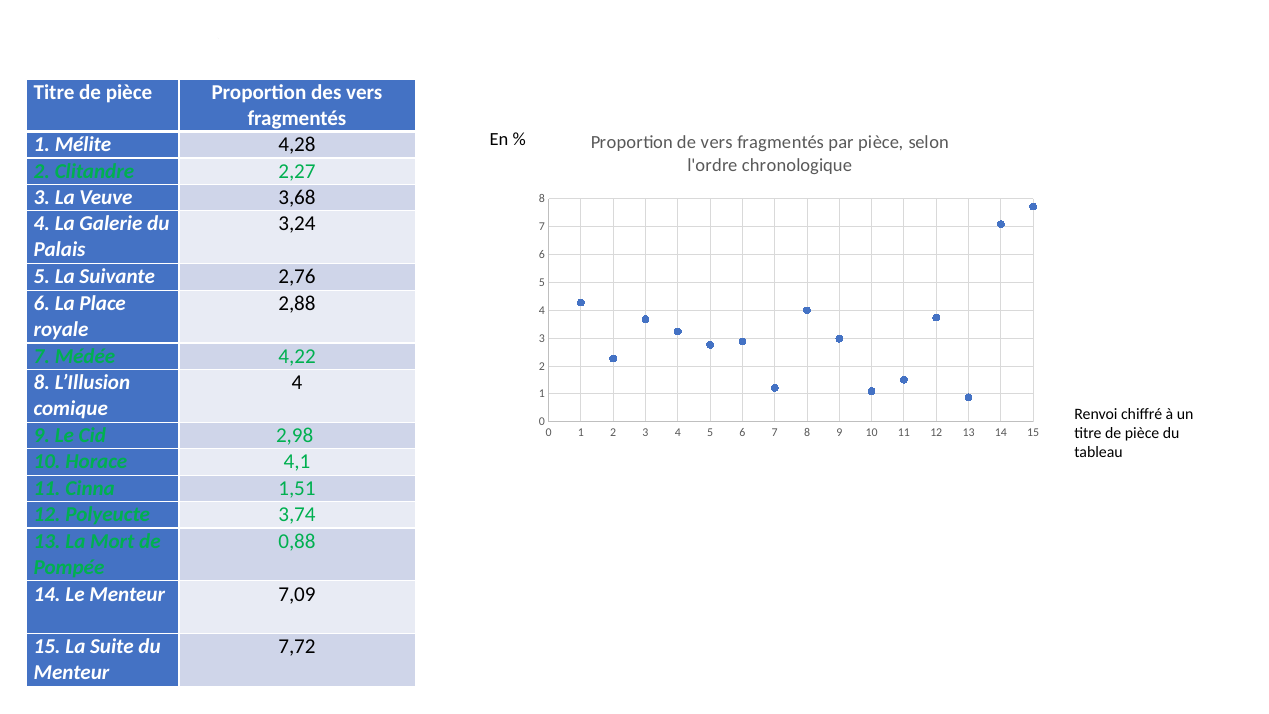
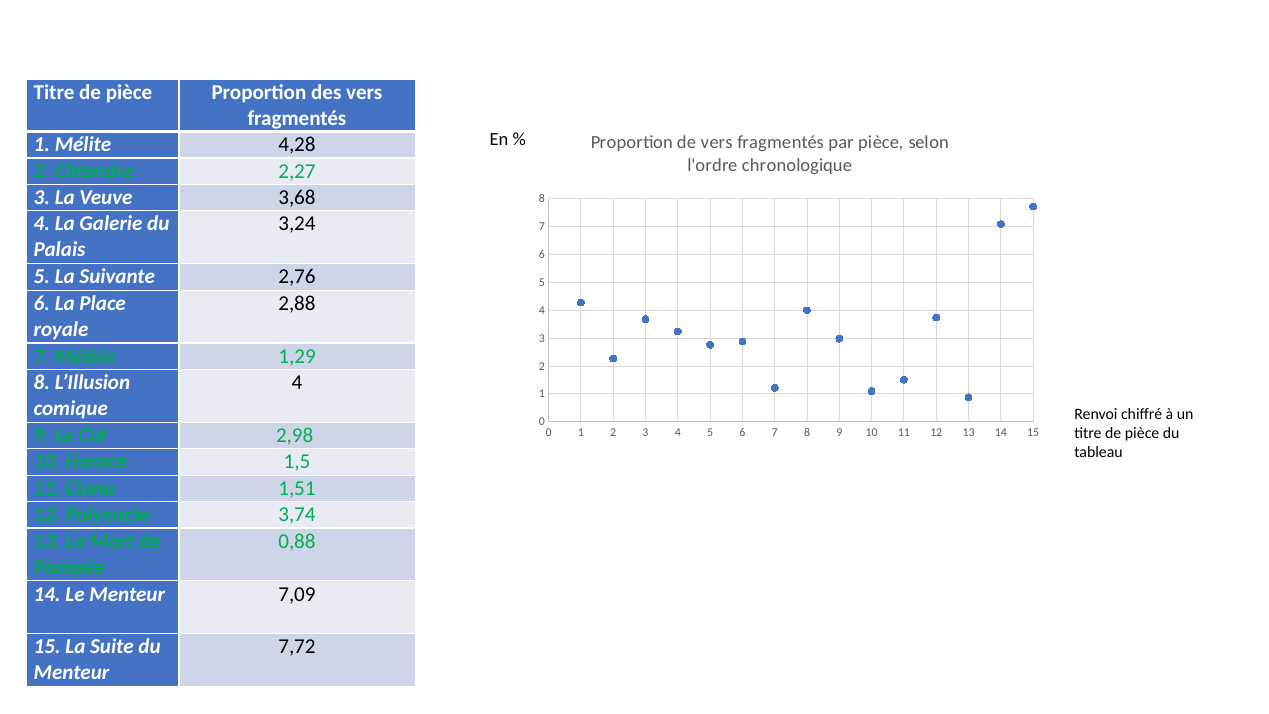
4,22: 4,22 -> 1,29
4,1: 4,1 -> 1,5
